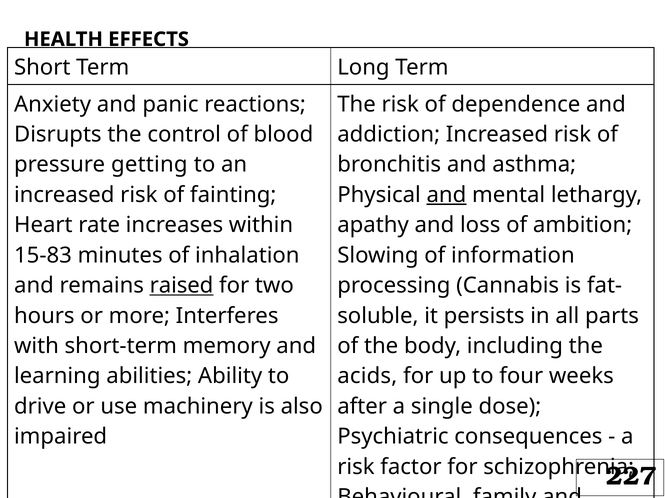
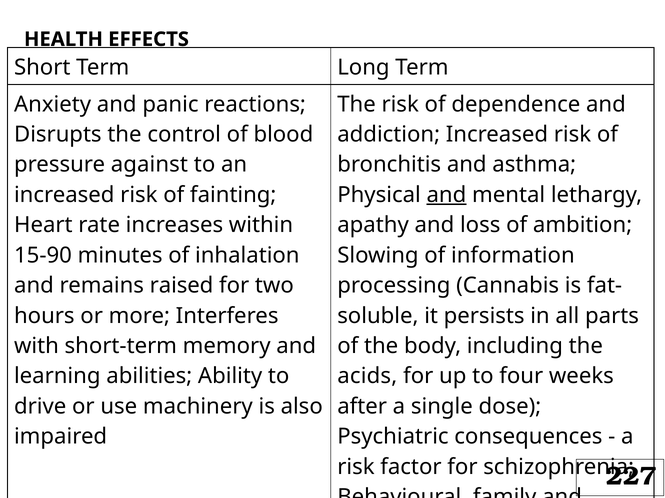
getting: getting -> against
15-83: 15-83 -> 15-90
raised underline: present -> none
